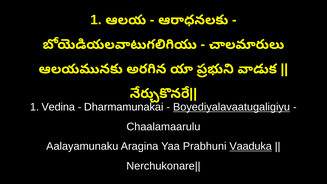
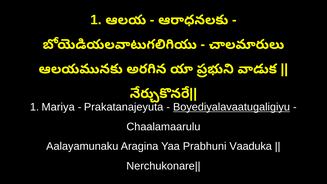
Vedina: Vedina -> Mariya
Dharmamunakai: Dharmamunakai -> Prakatanajeyuta
Vaaduka underline: present -> none
